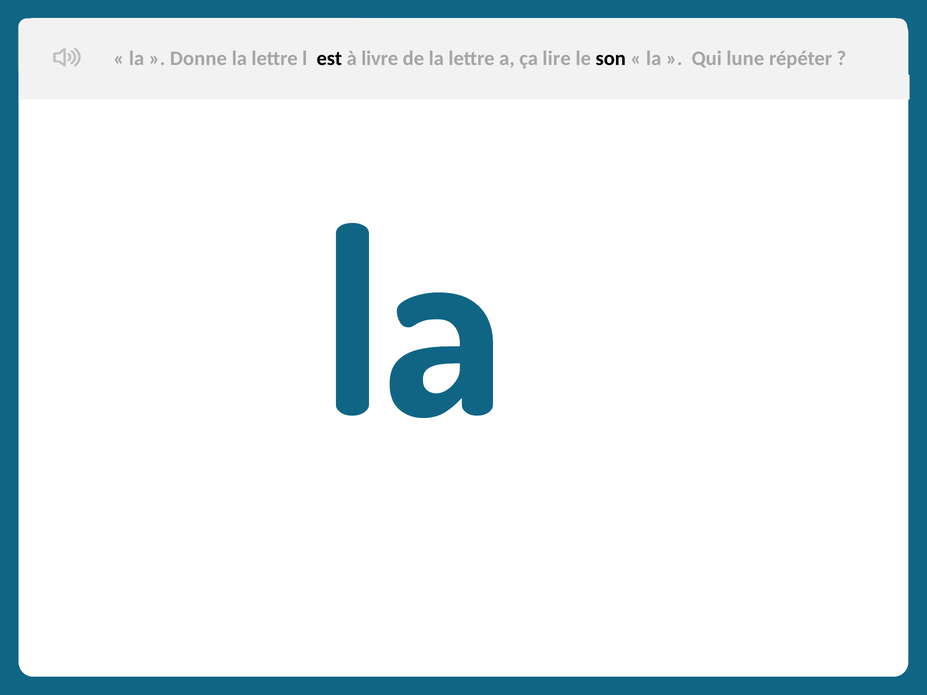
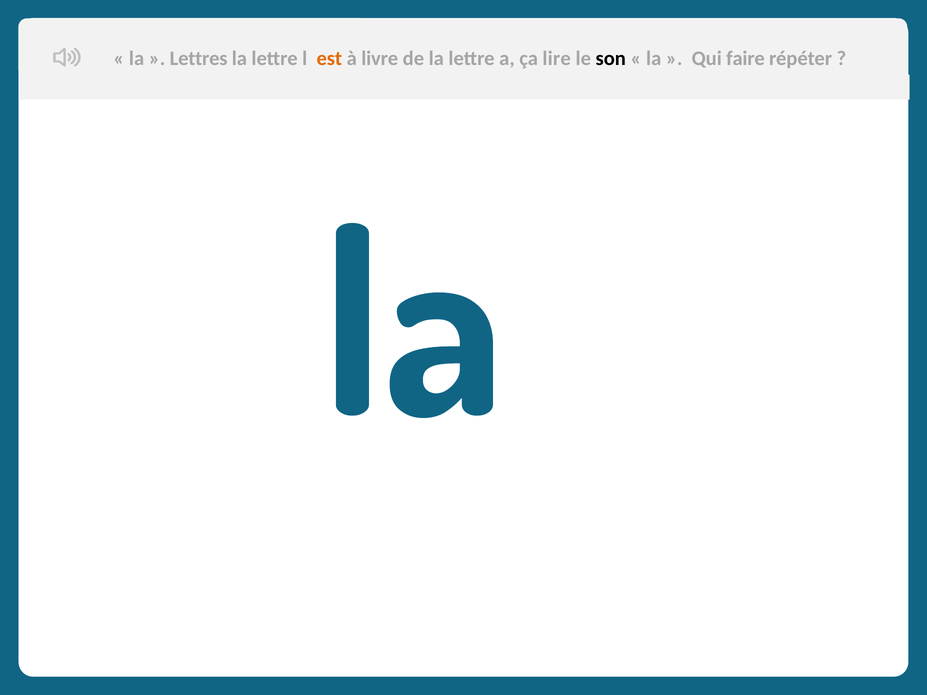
Donne: Donne -> Lettres
est colour: black -> orange
lune: lune -> faire
